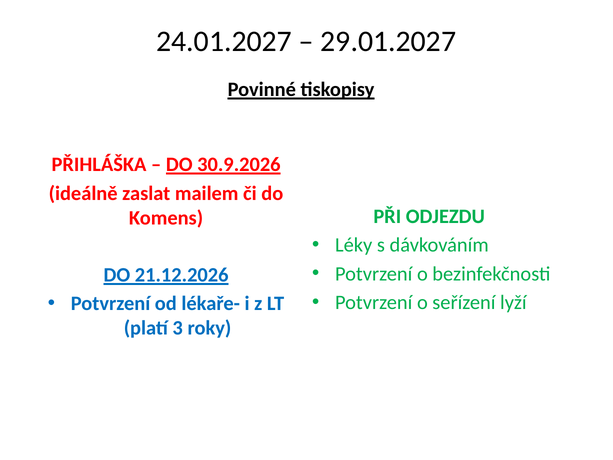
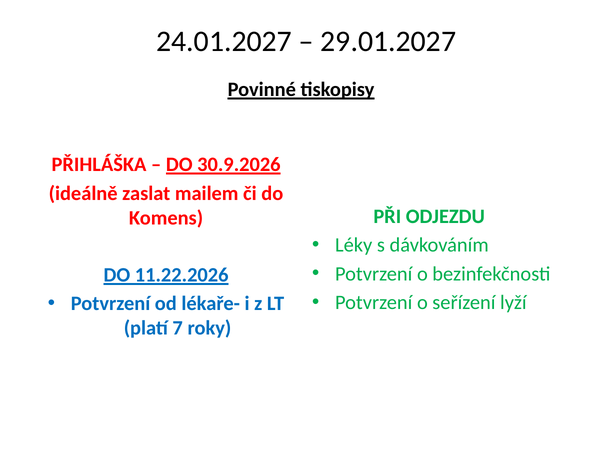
21.12.2026: 21.12.2026 -> 11.22.2026
3: 3 -> 7
